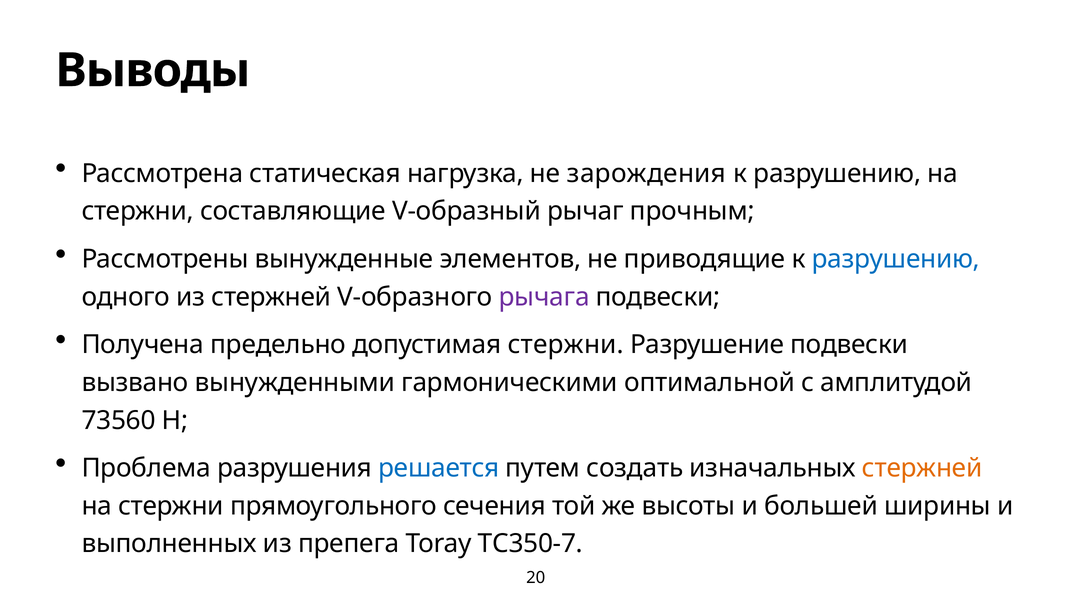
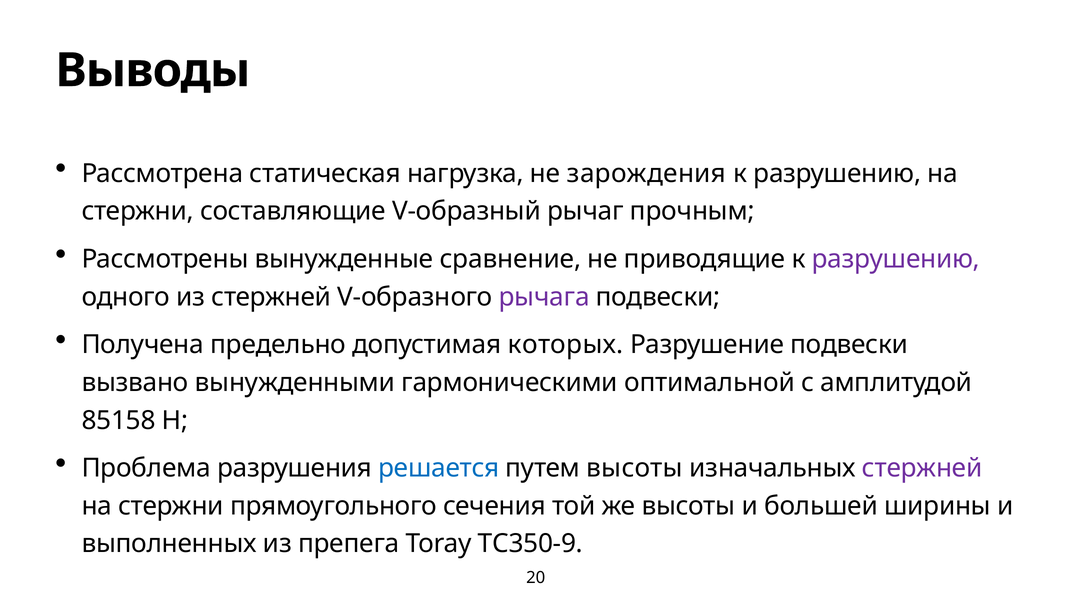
элементов: элементов -> сравнение
разрушению at (896, 259) colour: blue -> purple
допустимая стержни: стержни -> которых
73560: 73560 -> 85158
путем создать: создать -> высоты
стержней at (922, 468) colour: orange -> purple
TC350-7: TC350-7 -> TC350-9
